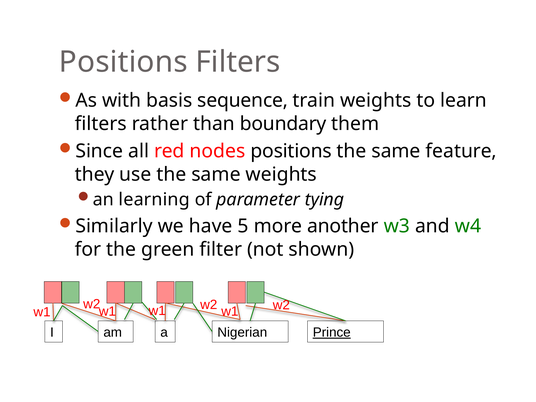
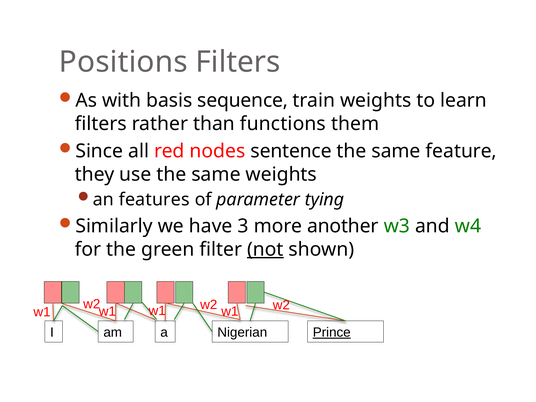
boundary: boundary -> functions
nodes positions: positions -> sentence
learning: learning -> features
5: 5 -> 3
not underline: none -> present
